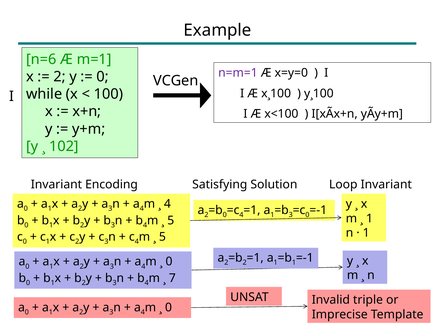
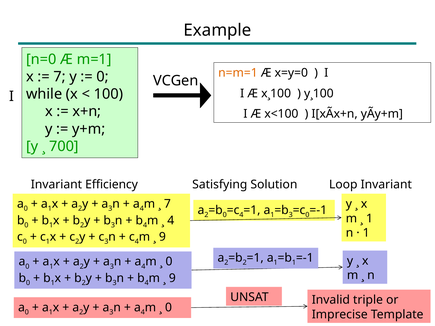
n=6: n=6 -> n=0
n=m=1 colour: purple -> orange
2 at (60, 77): 2 -> 7
102: 102 -> 700
Encoding: Encoding -> Efficiency
4 at (167, 204): 4 -> 7
5 at (171, 221): 5 -> 4
5 at (162, 237): 5 -> 9
7 at (172, 278): 7 -> 9
